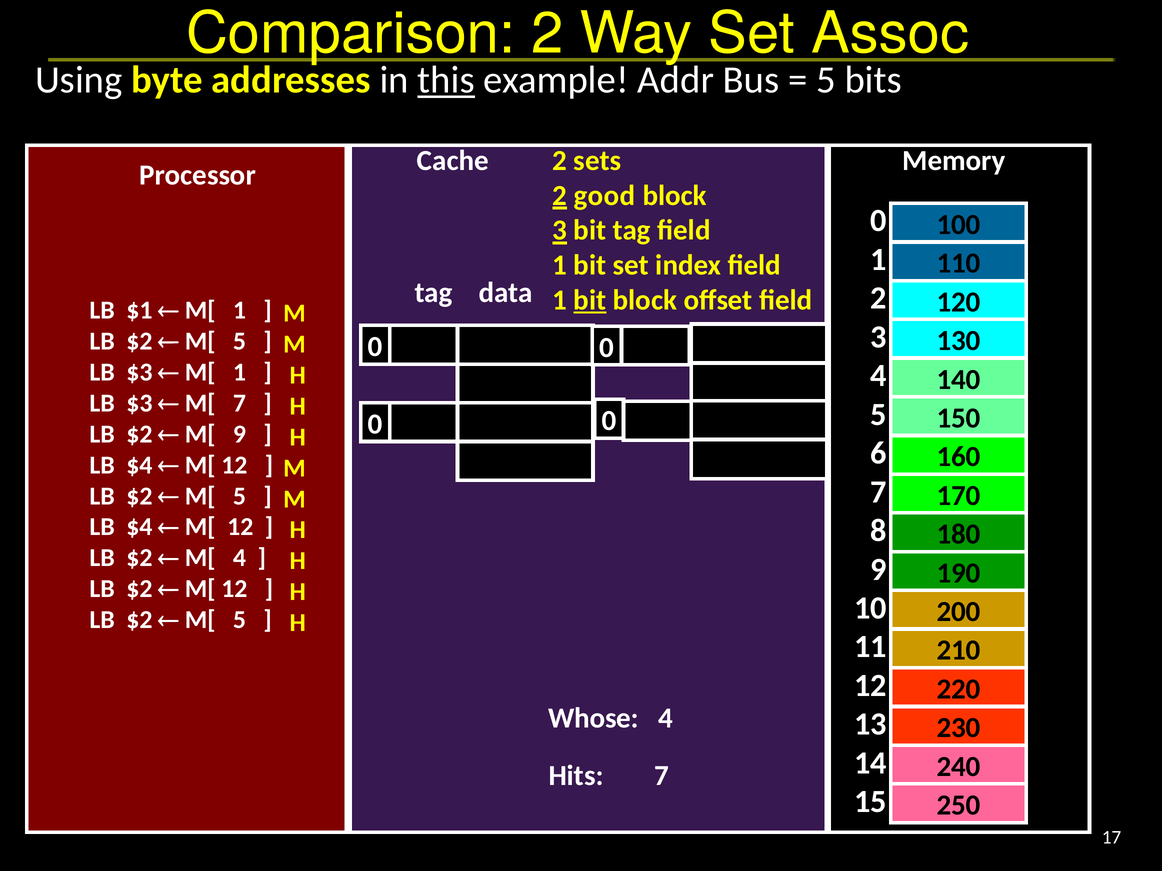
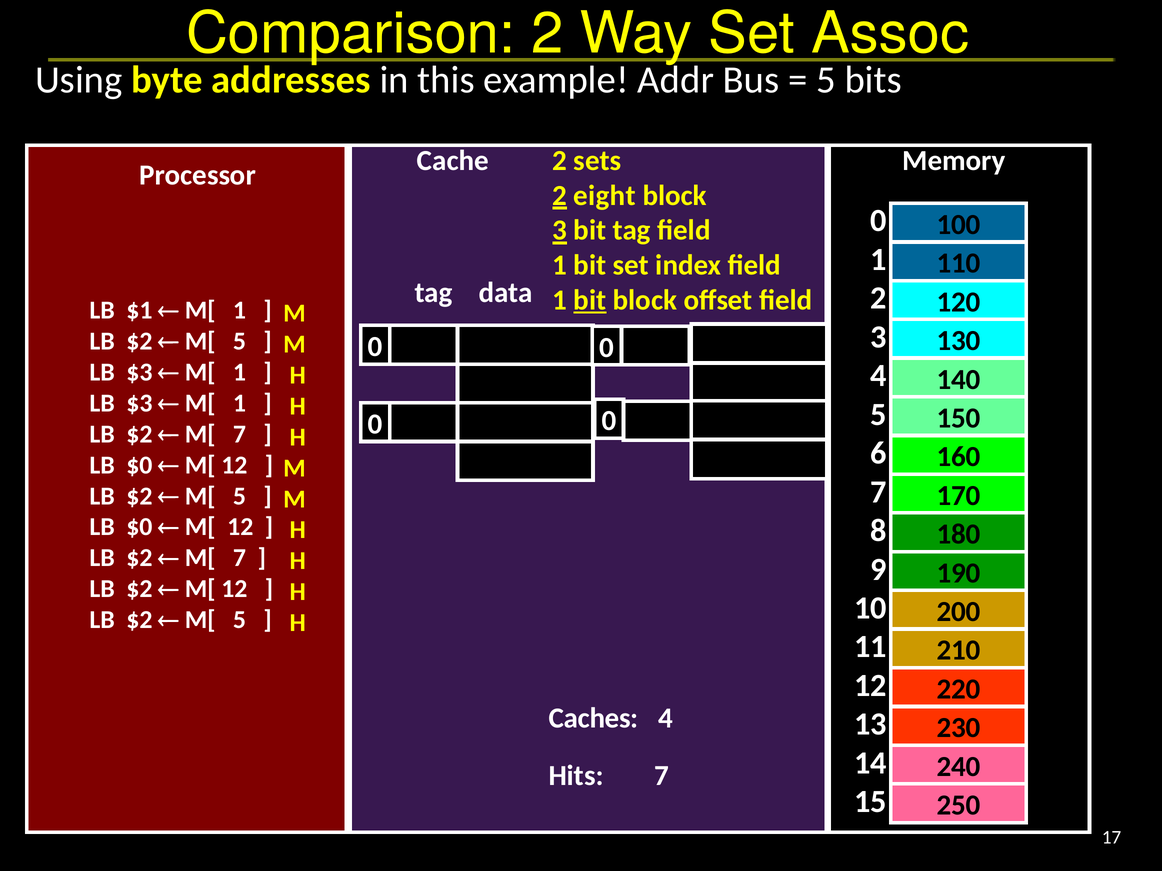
this underline: present -> none
good: good -> eight
7 at (239, 403): 7 -> 1
9 at (239, 434): 9 -> 7
$4 at (139, 465): $4 -> $0
$4 at (139, 527): $4 -> $0
4 at (239, 558): 4 -> 7
Whose: Whose -> Caches
